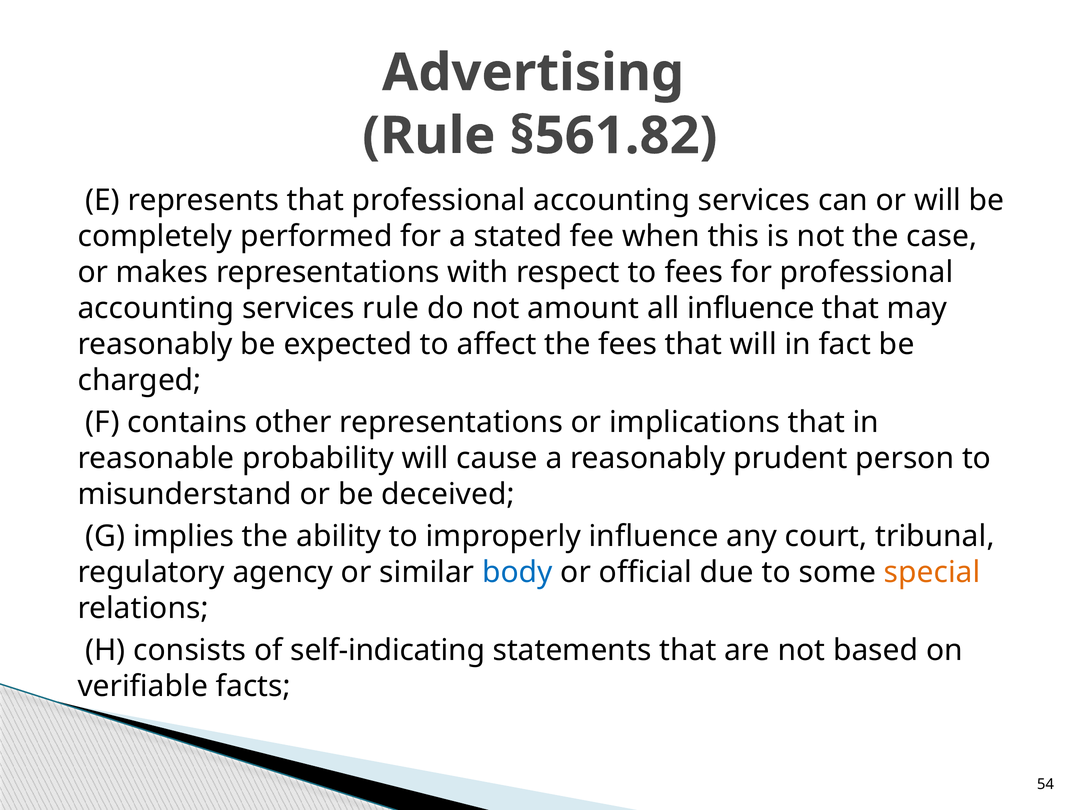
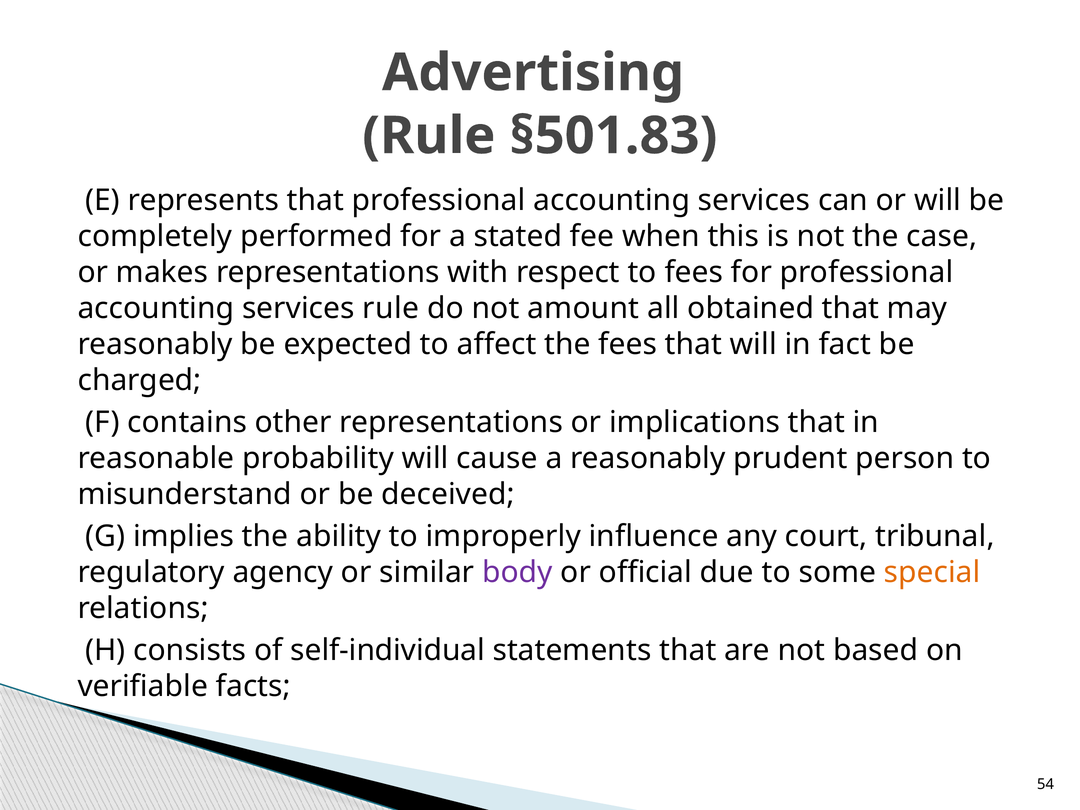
§561.82: §561.82 -> §501.83
all influence: influence -> obtained
body colour: blue -> purple
self-indicating: self-indicating -> self-individual
